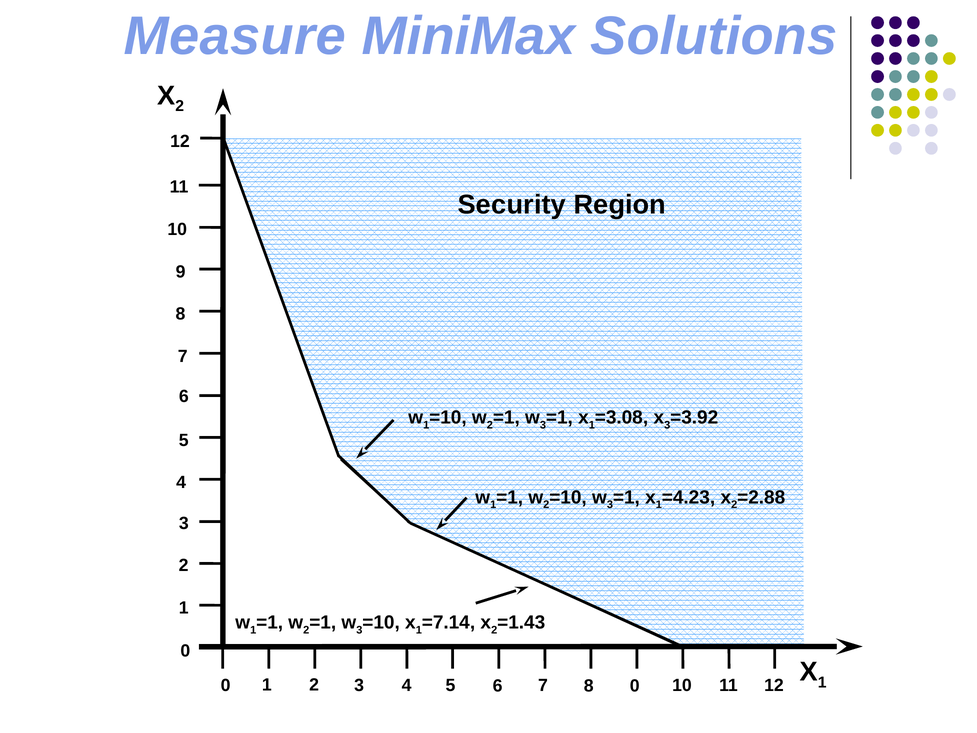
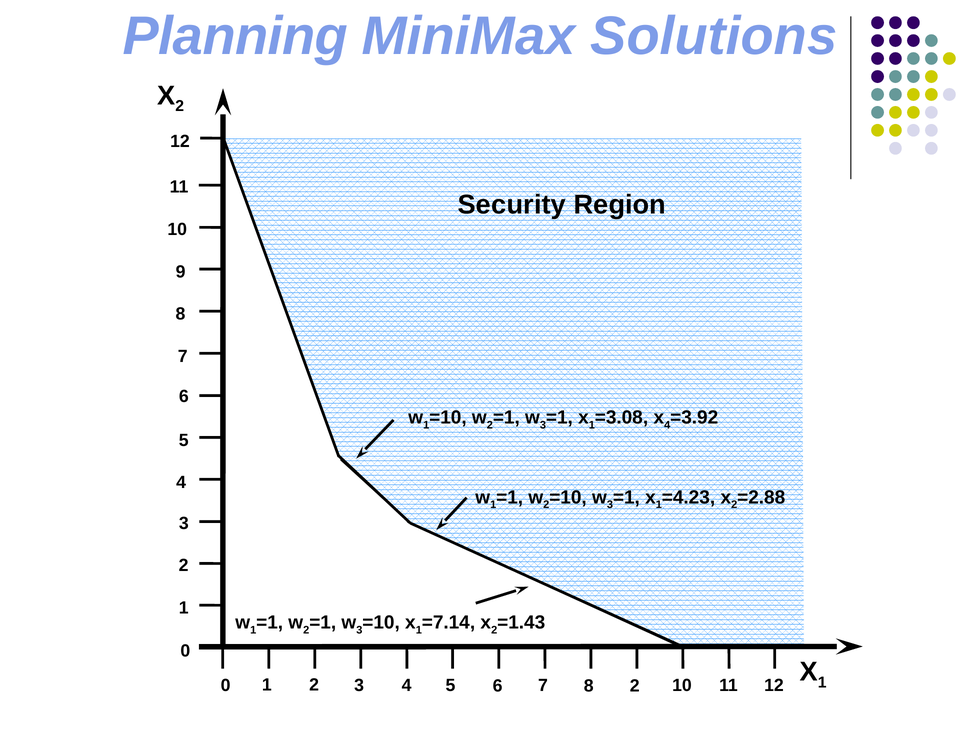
Measure: Measure -> Planning
3 at (667, 425): 3 -> 4
8 0: 0 -> 2
